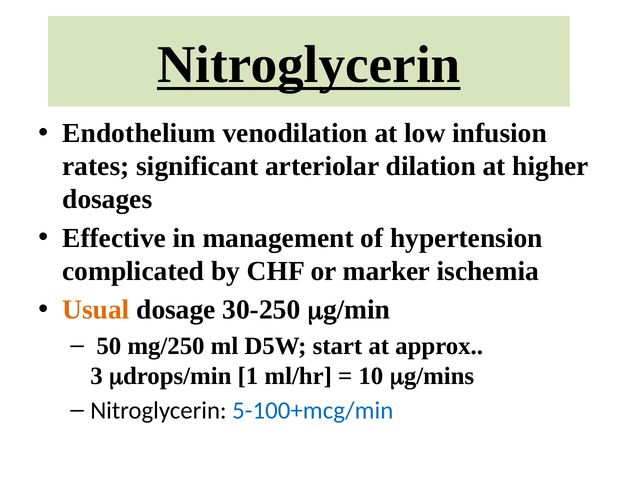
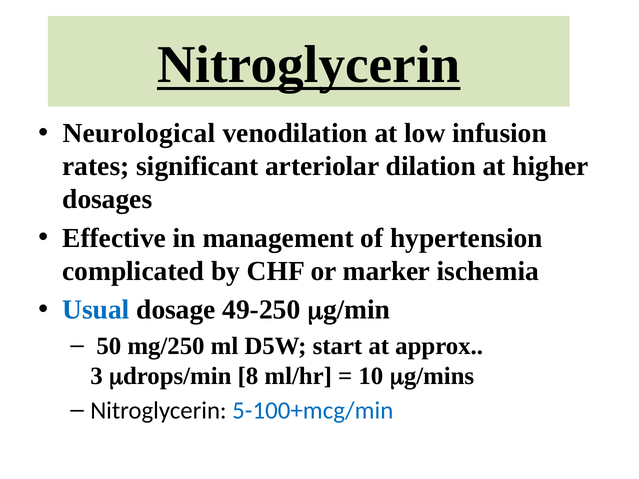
Endothelium: Endothelium -> Neurological
Usual colour: orange -> blue
30-250: 30-250 -> 49-250
1: 1 -> 8
